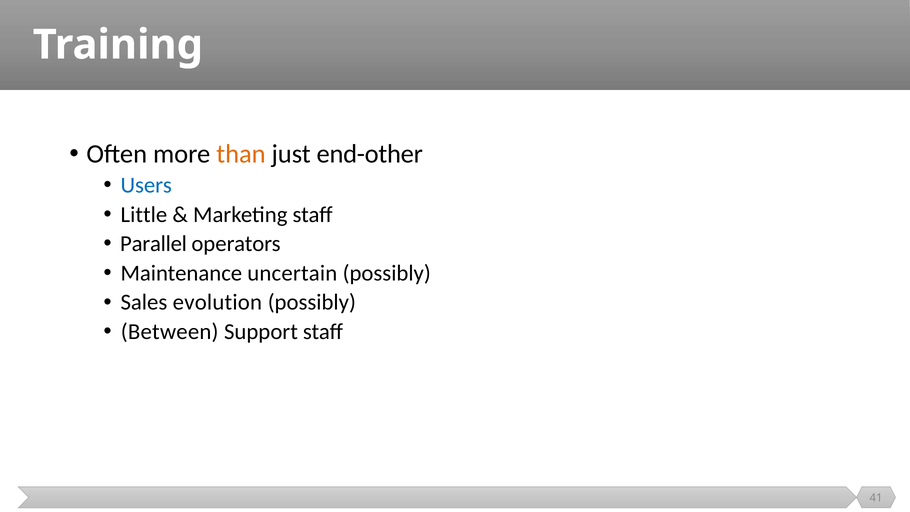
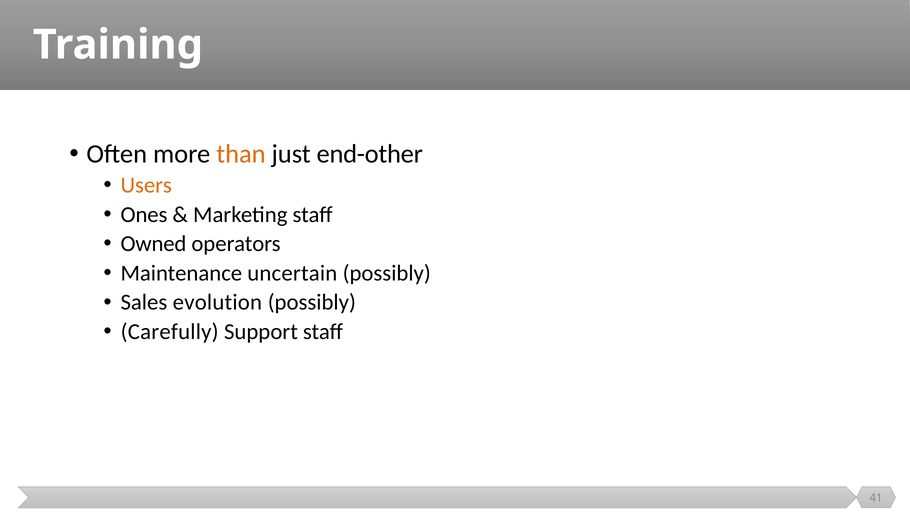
Users colour: blue -> orange
Little: Little -> Ones
Parallel: Parallel -> Owned
Between: Between -> Carefully
